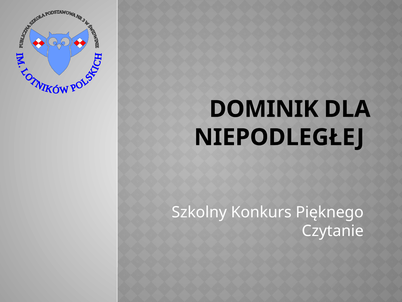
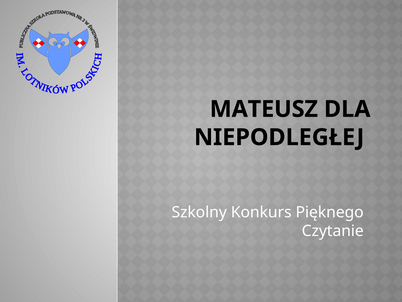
DOMINIK: DOMINIK -> MATEUSZ
